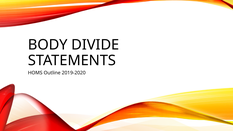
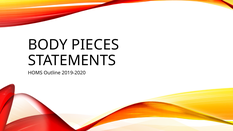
DIVIDE: DIVIDE -> PIECES
